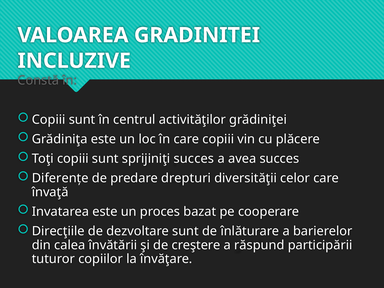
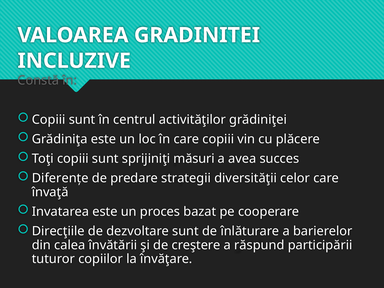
sprijiniţi succes: succes -> măsuri
drepturi: drepturi -> strategii
